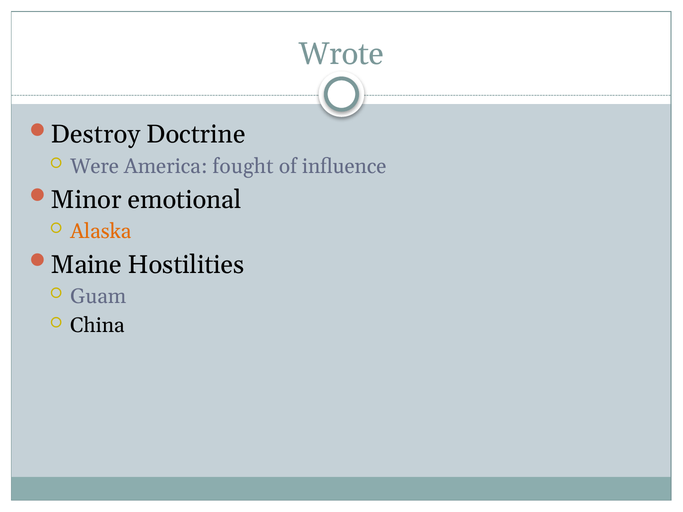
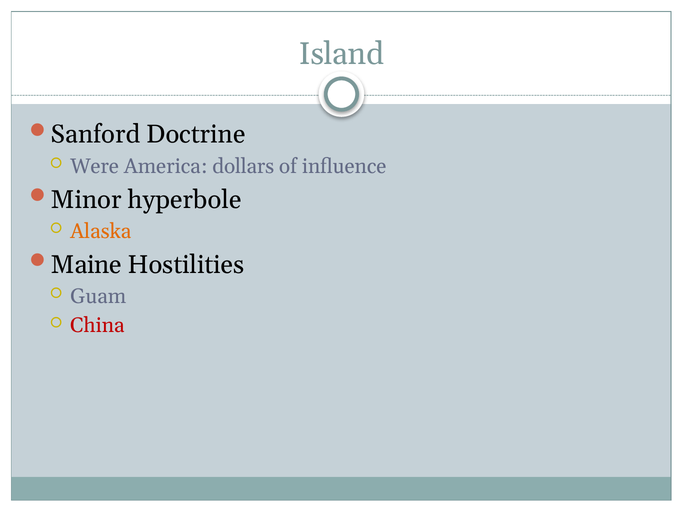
Wrote: Wrote -> Island
Destroy: Destroy -> Sanford
fought: fought -> dollars
emotional: emotional -> hyperbole
China colour: black -> red
